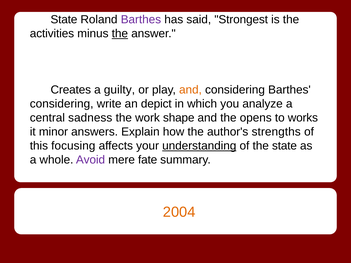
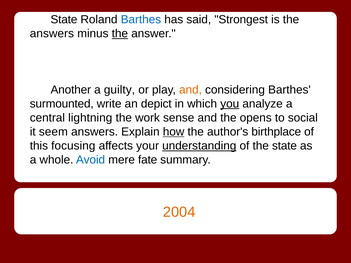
Barthes at (141, 20) colour: purple -> blue
activities at (52, 34): activities -> answers
Creates: Creates -> Another
considering at (62, 104): considering -> surmounted
you underline: none -> present
sadness: sadness -> lightning
shape: shape -> sense
works: works -> social
minor: minor -> seem
how underline: none -> present
strengths: strengths -> birthplace
Avoid colour: purple -> blue
